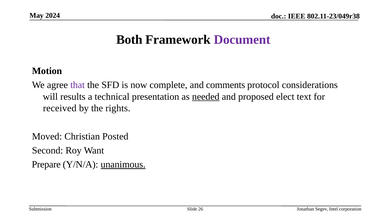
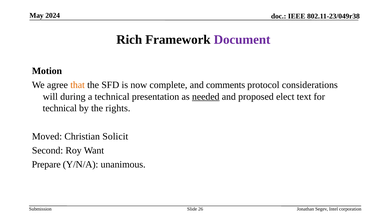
Both: Both -> Rich
that colour: purple -> orange
results: results -> during
received at (60, 108): received -> technical
Posted: Posted -> Solicit
unanimous underline: present -> none
